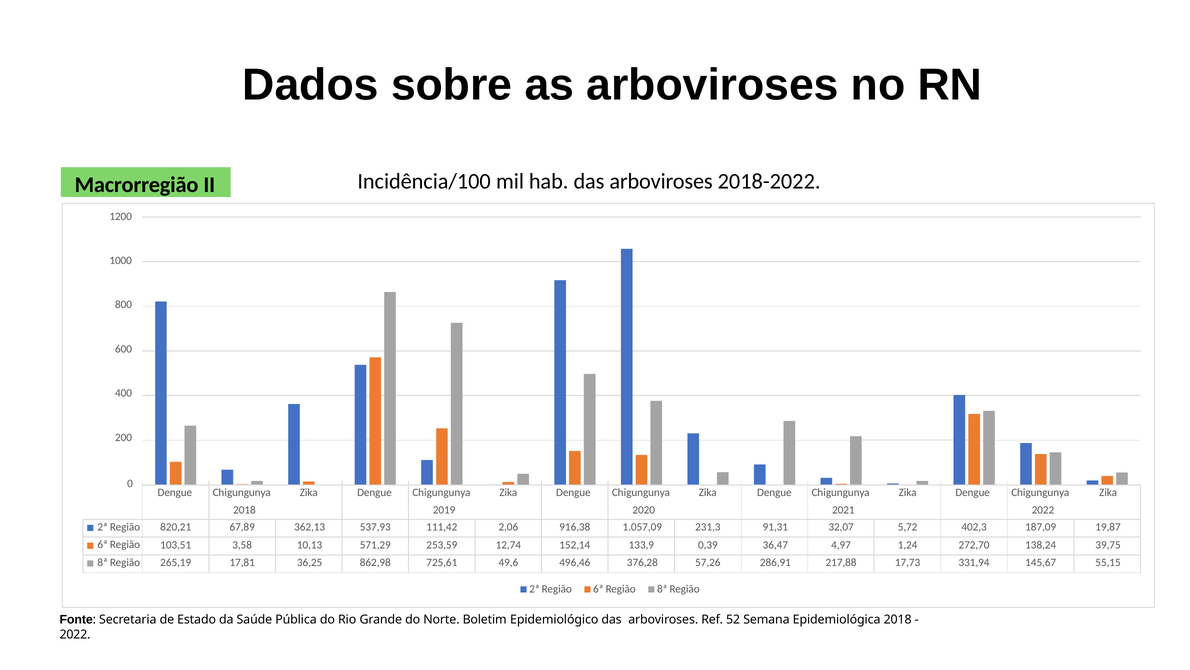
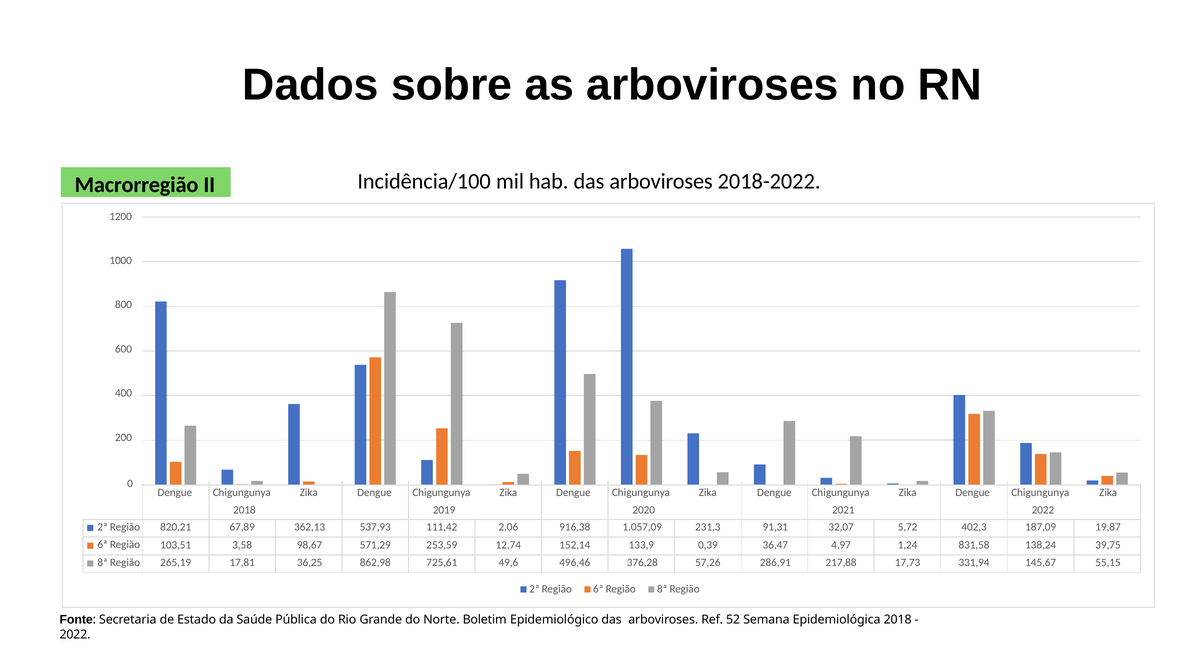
10,13: 10,13 -> 98,67
272,70: 272,70 -> 831,58
